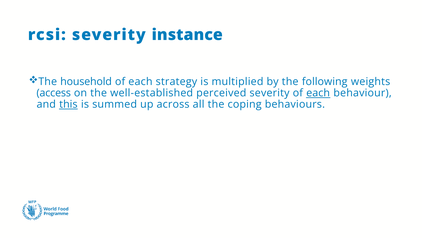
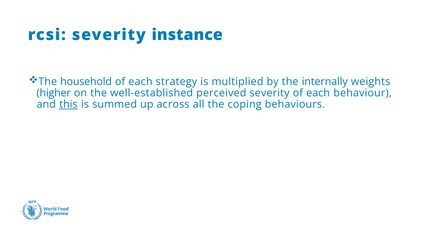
following: following -> internally
access: access -> higher
each at (318, 93) underline: present -> none
